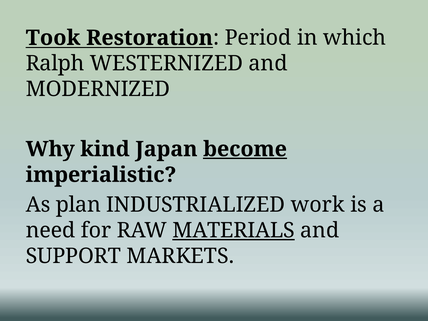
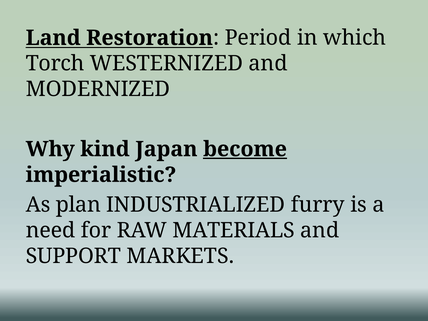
Took: Took -> Land
Ralph: Ralph -> Torch
work: work -> furry
MATERIALS underline: present -> none
